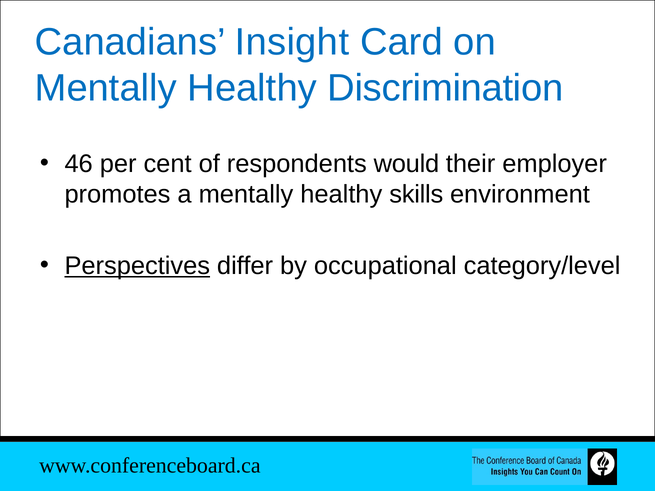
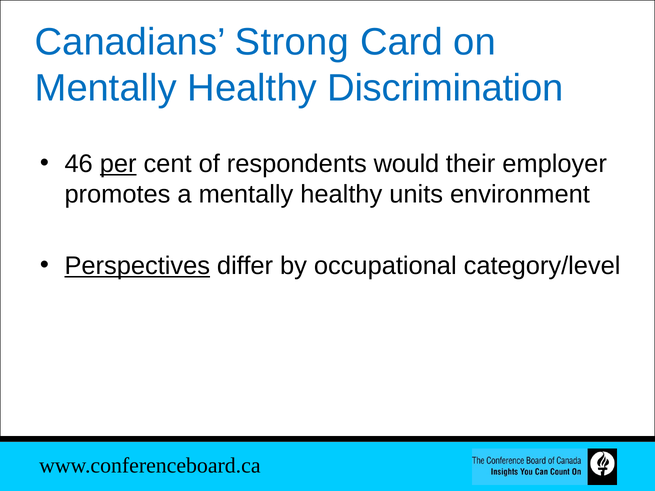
Insight: Insight -> Strong
per underline: none -> present
skills: skills -> units
